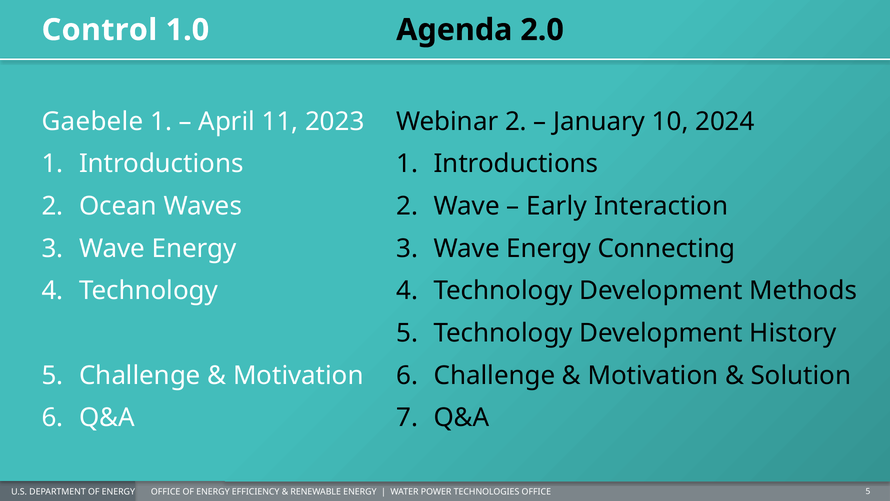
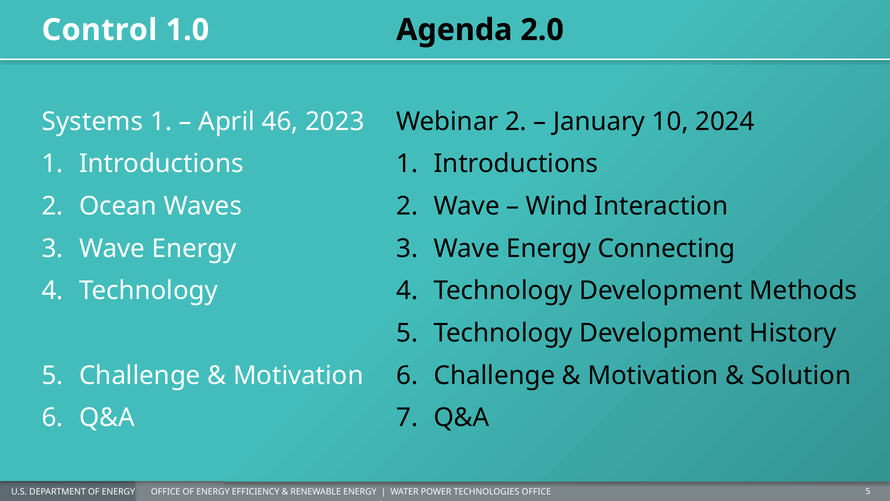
Gaebele: Gaebele -> Systems
11: 11 -> 46
Early: Early -> Wind
